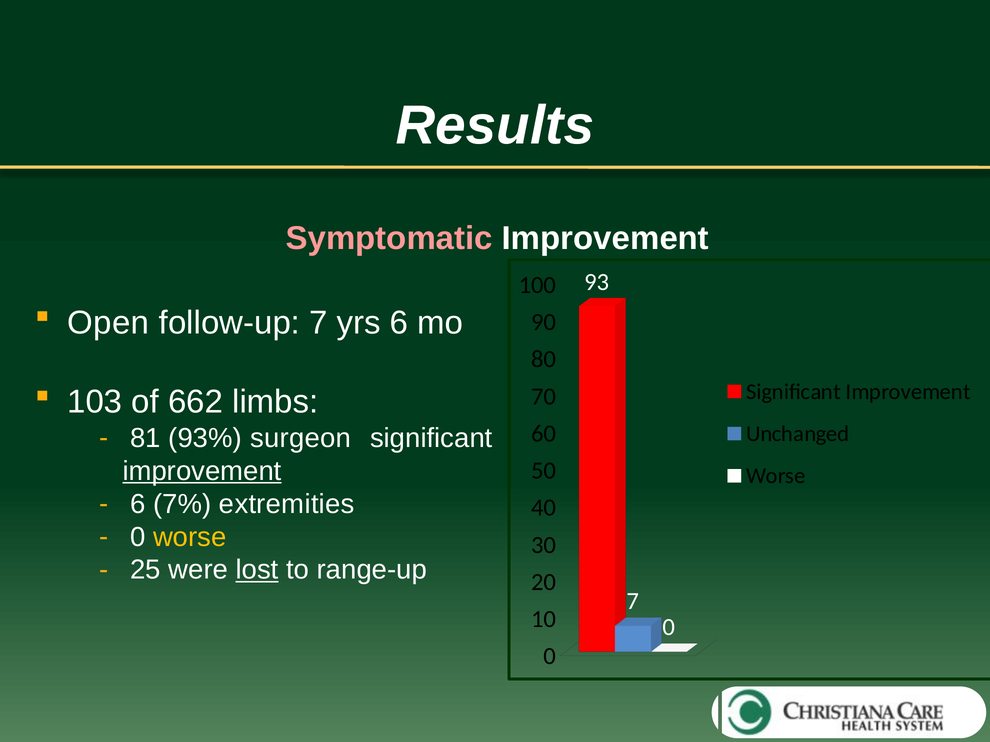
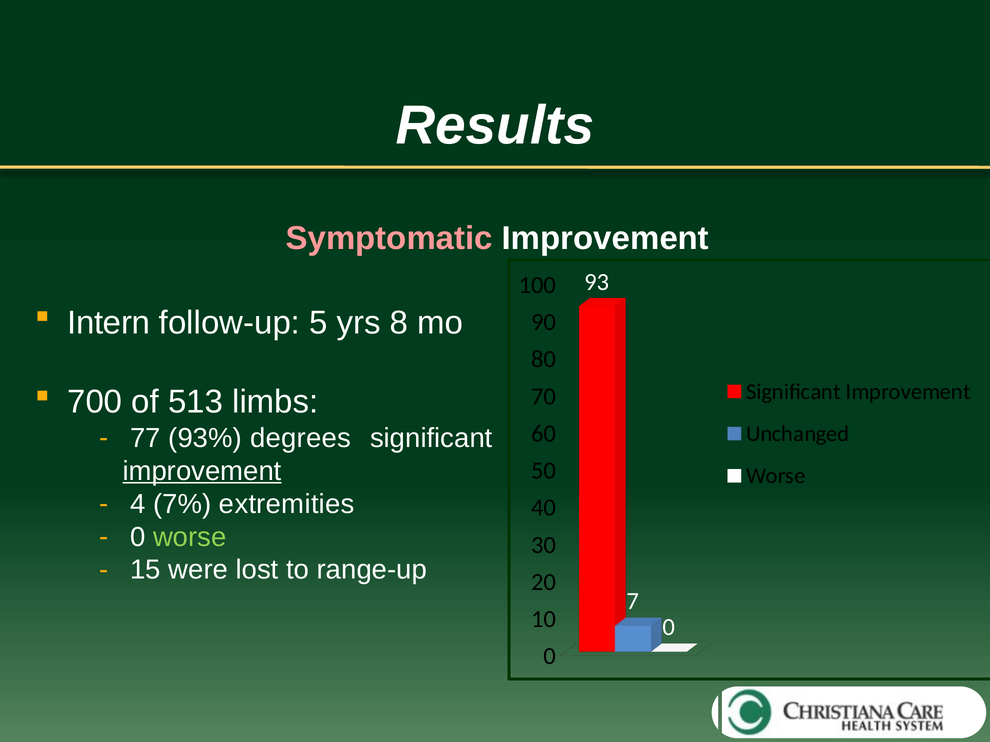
Open: Open -> Intern
follow-up 7: 7 -> 5
yrs 6: 6 -> 8
103: 103 -> 700
662: 662 -> 513
81: 81 -> 77
surgeon: surgeon -> degrees
6 at (138, 504): 6 -> 4
worse at (190, 537) colour: yellow -> light green
25: 25 -> 15
lost underline: present -> none
